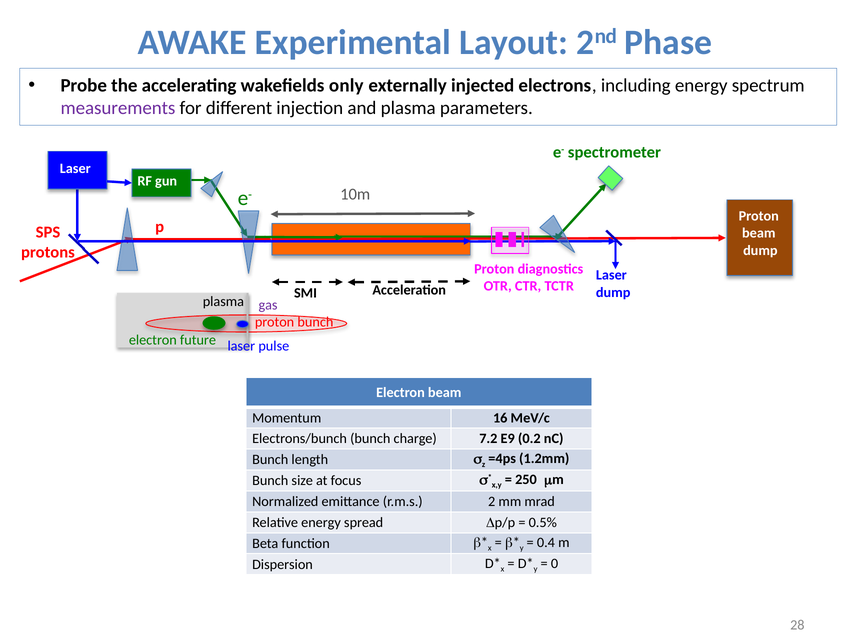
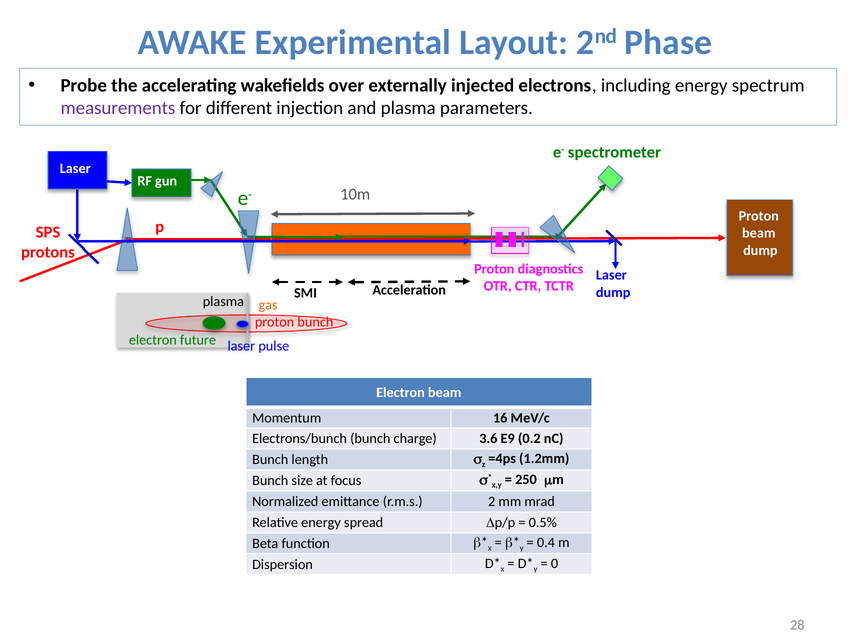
only: only -> over
gas colour: purple -> orange
7.2: 7.2 -> 3.6
